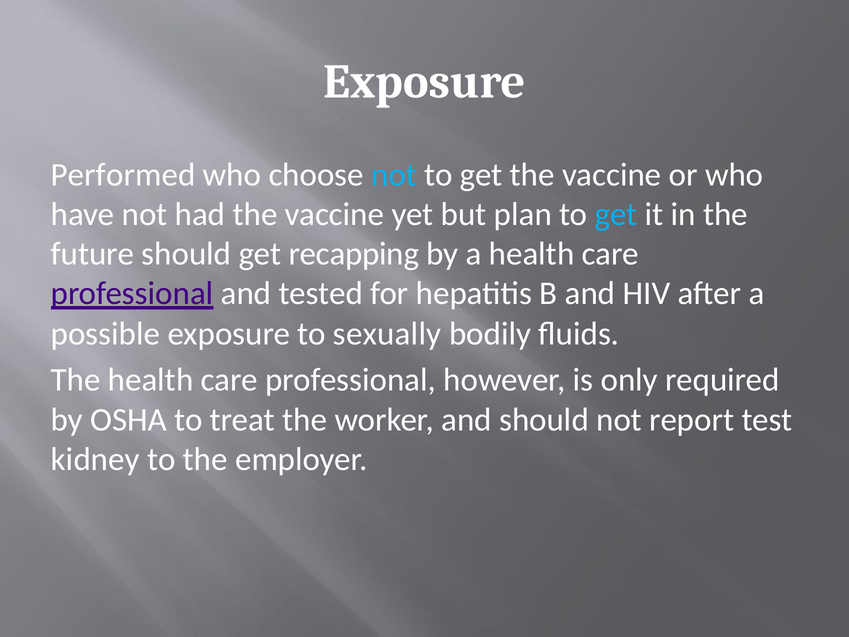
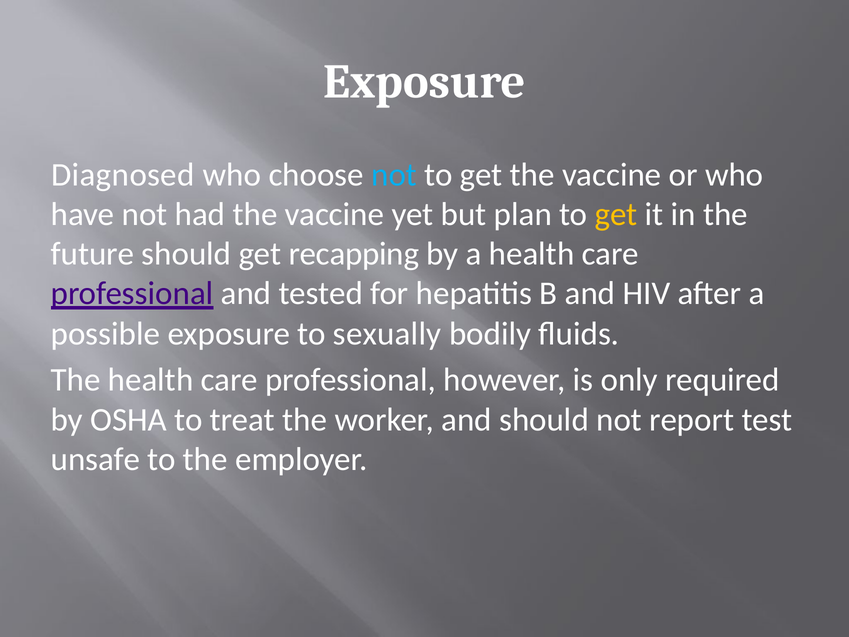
Performed: Performed -> Diagnosed
get at (616, 214) colour: light blue -> yellow
kidney: kidney -> unsafe
